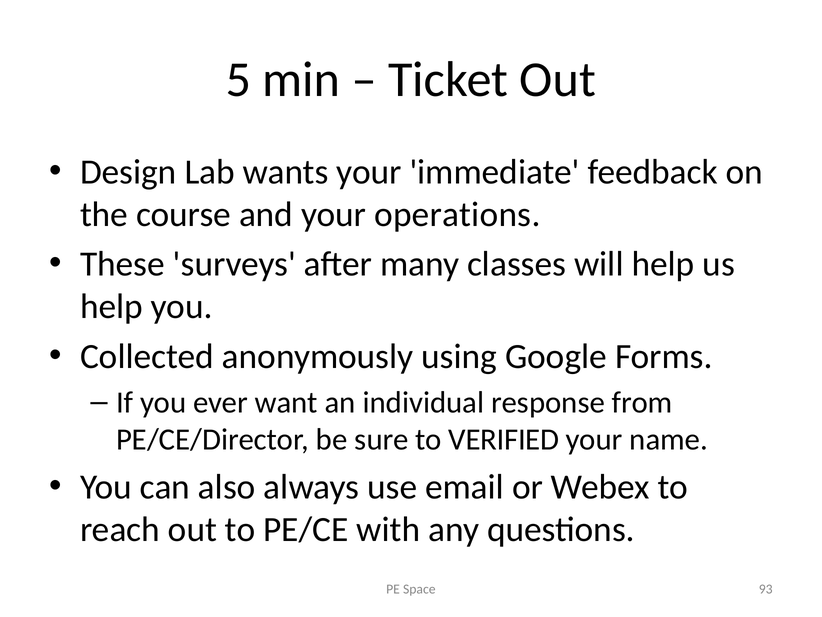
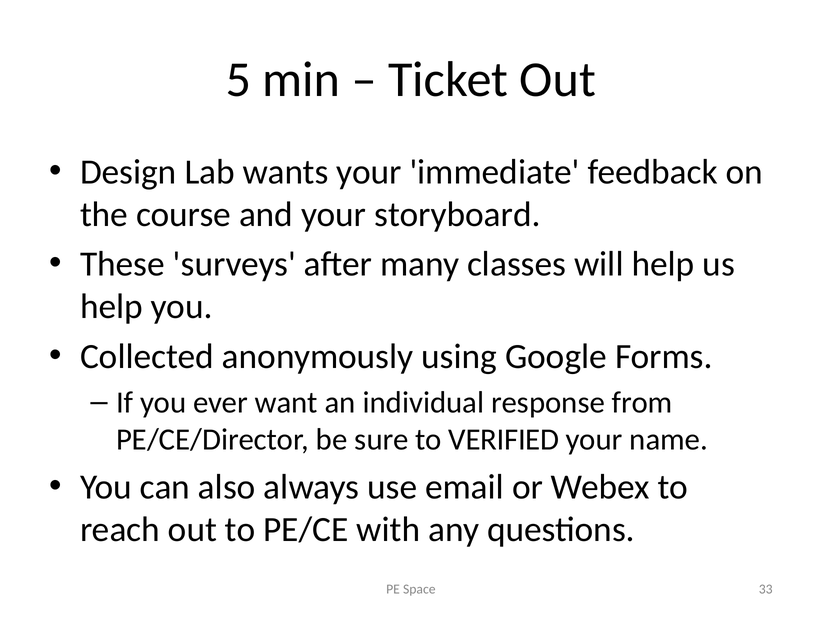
operations: operations -> storyboard
93: 93 -> 33
